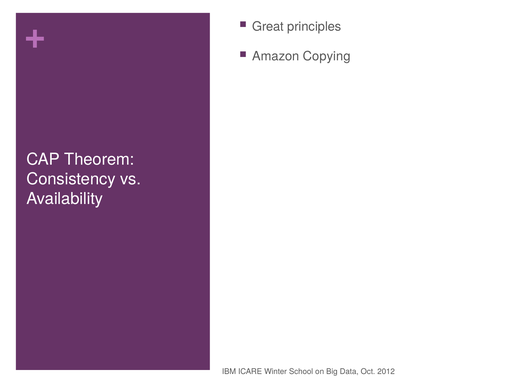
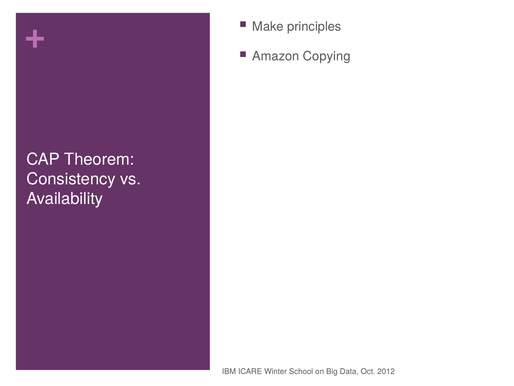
Great: Great -> Make
